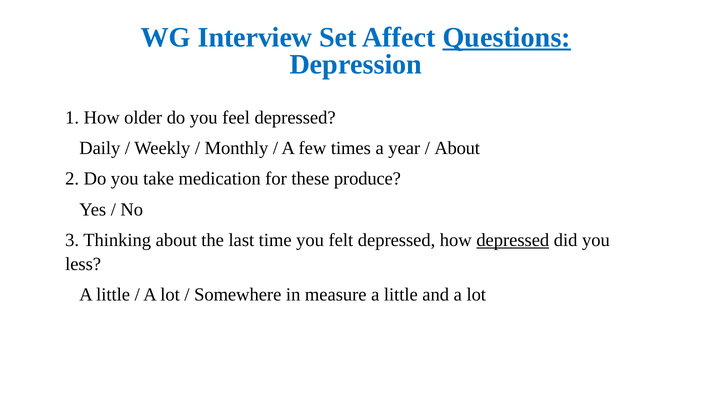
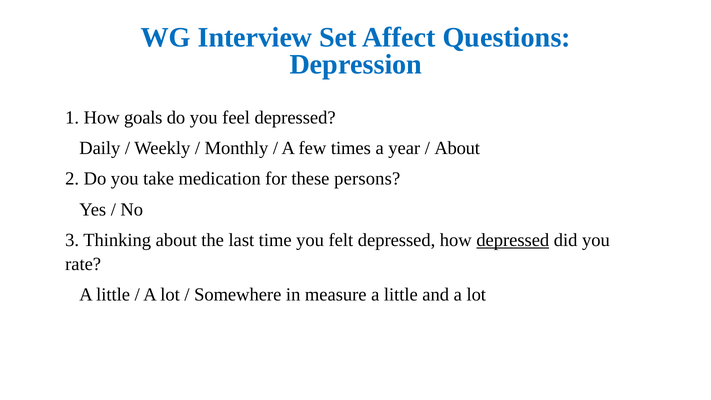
Questions underline: present -> none
older: older -> goals
produce: produce -> persons
less: less -> rate
